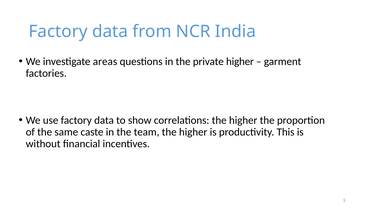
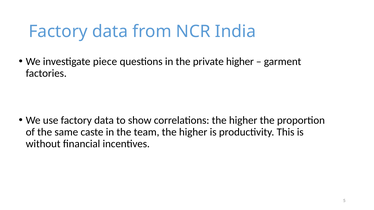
areas: areas -> piece
